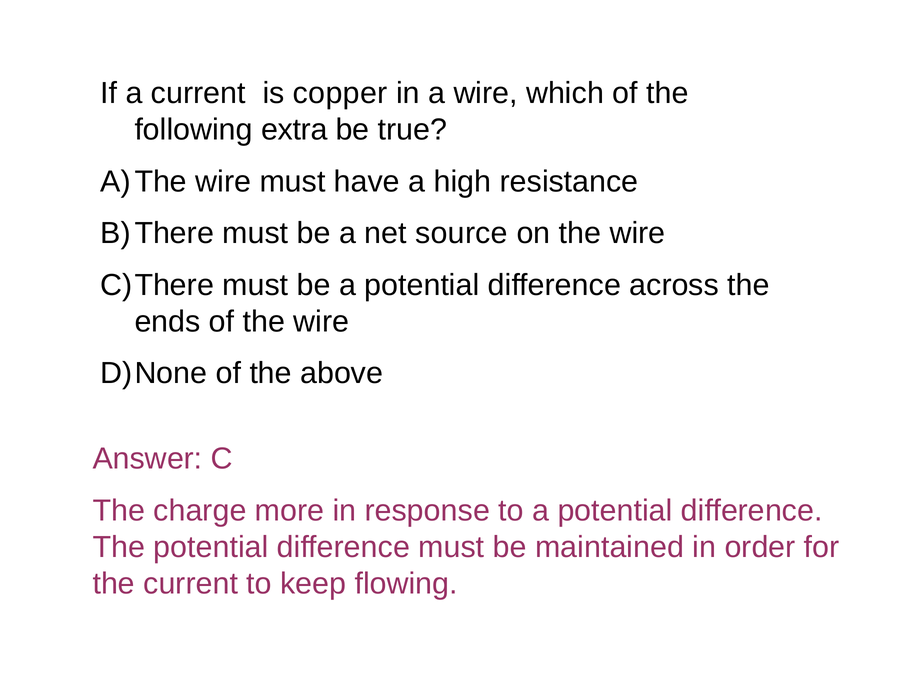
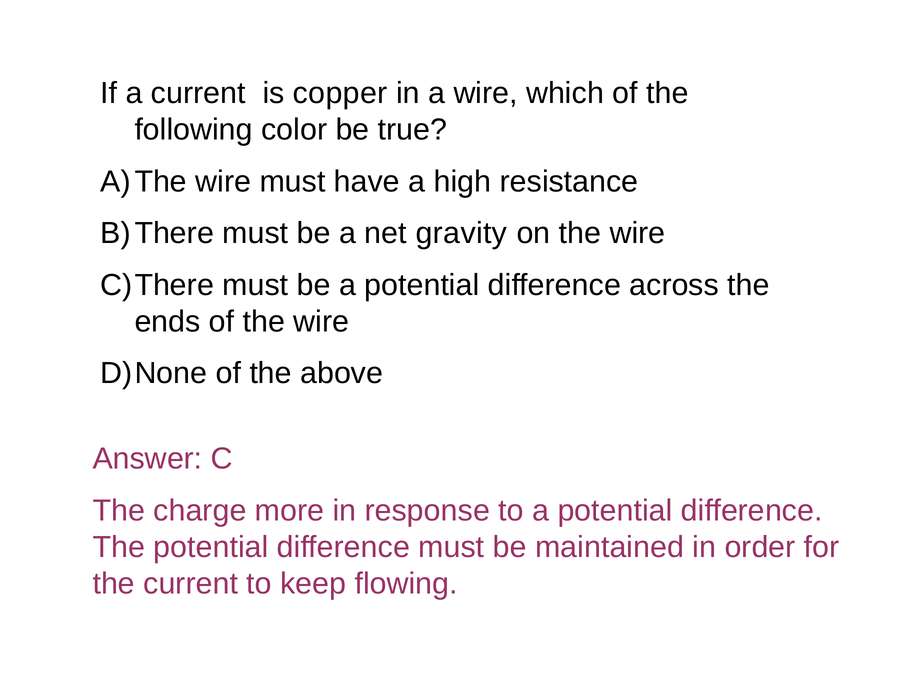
extra: extra -> color
source: source -> gravity
